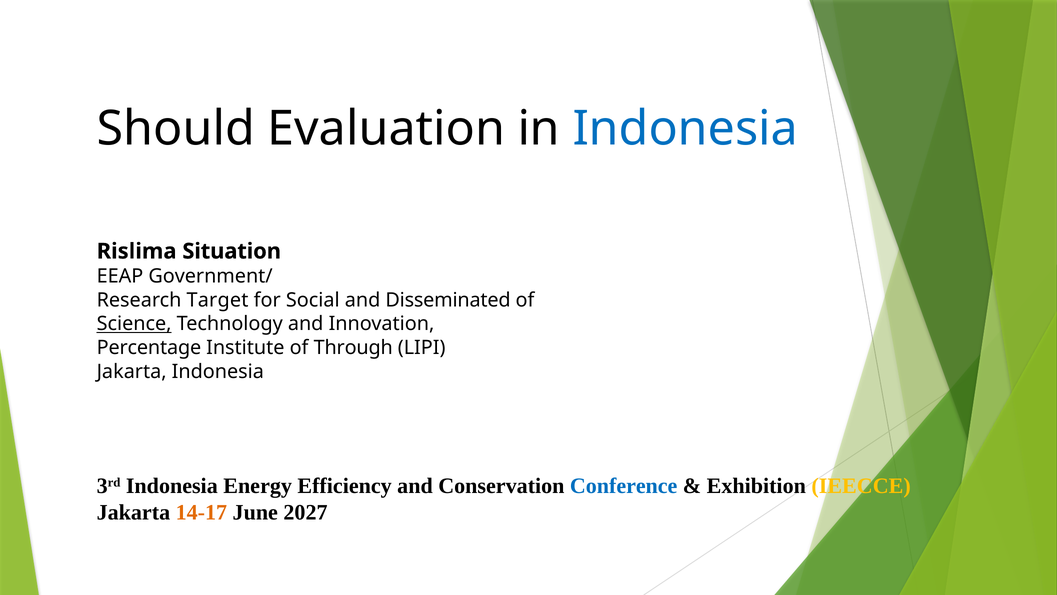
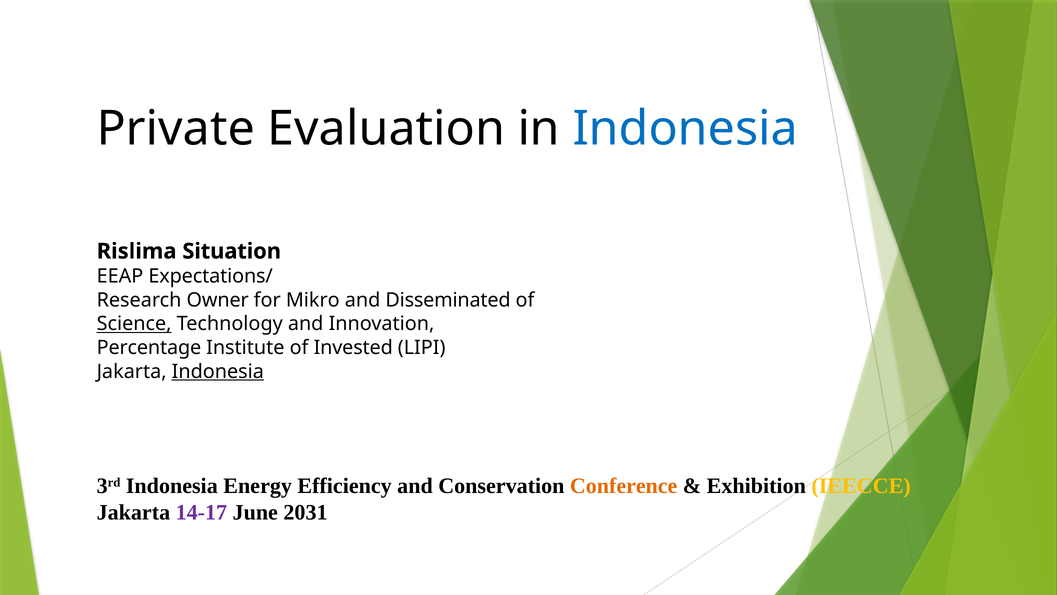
Should: Should -> Private
Government/: Government/ -> Expectations/
Target: Target -> Owner
Social: Social -> Mikro
Through: Through -> Invested
Indonesia at (218, 371) underline: none -> present
Conference colour: blue -> orange
14-17 colour: orange -> purple
2027: 2027 -> 2031
